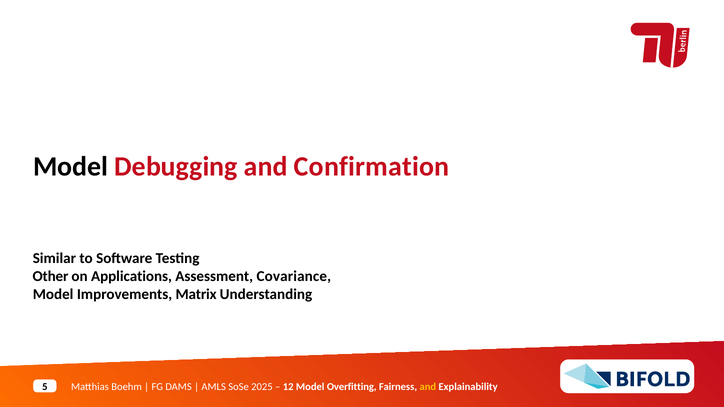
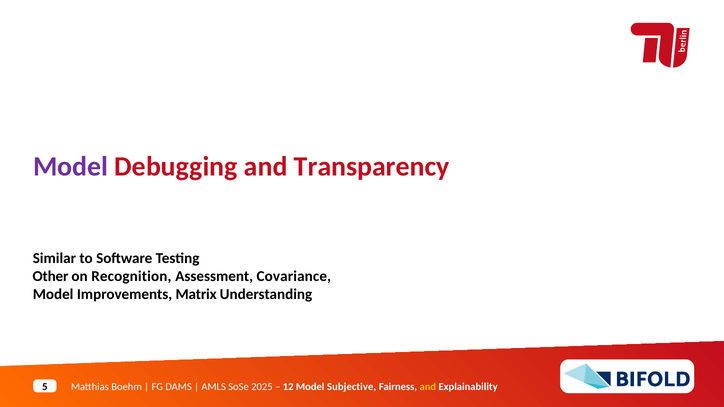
Model at (71, 166) colour: black -> purple
Confirmation: Confirmation -> Transparency
Applications: Applications -> Recognition
Overfitting: Overfitting -> Subjective
